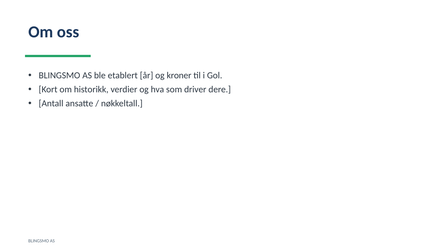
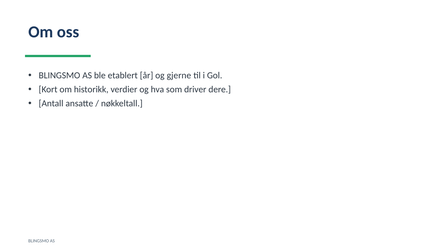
kroner: kroner -> gjerne
